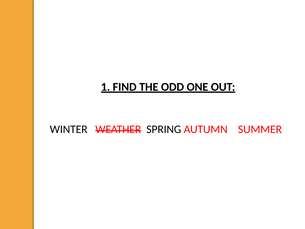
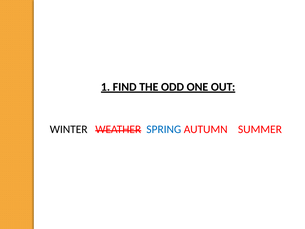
SPRING colour: black -> blue
